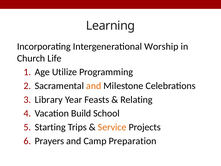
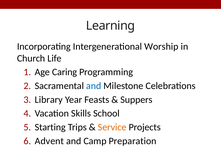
Utilize: Utilize -> Caring
and at (94, 86) colour: orange -> blue
Relating: Relating -> Suppers
Build: Build -> Skills
Prayers: Prayers -> Advent
